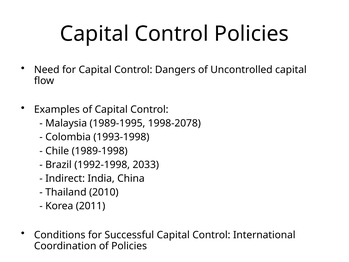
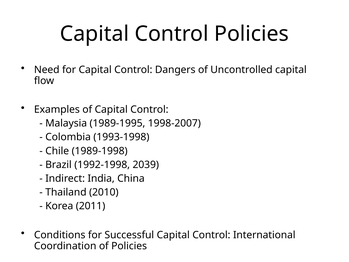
1998-2078: 1998-2078 -> 1998-2007
2033: 2033 -> 2039
